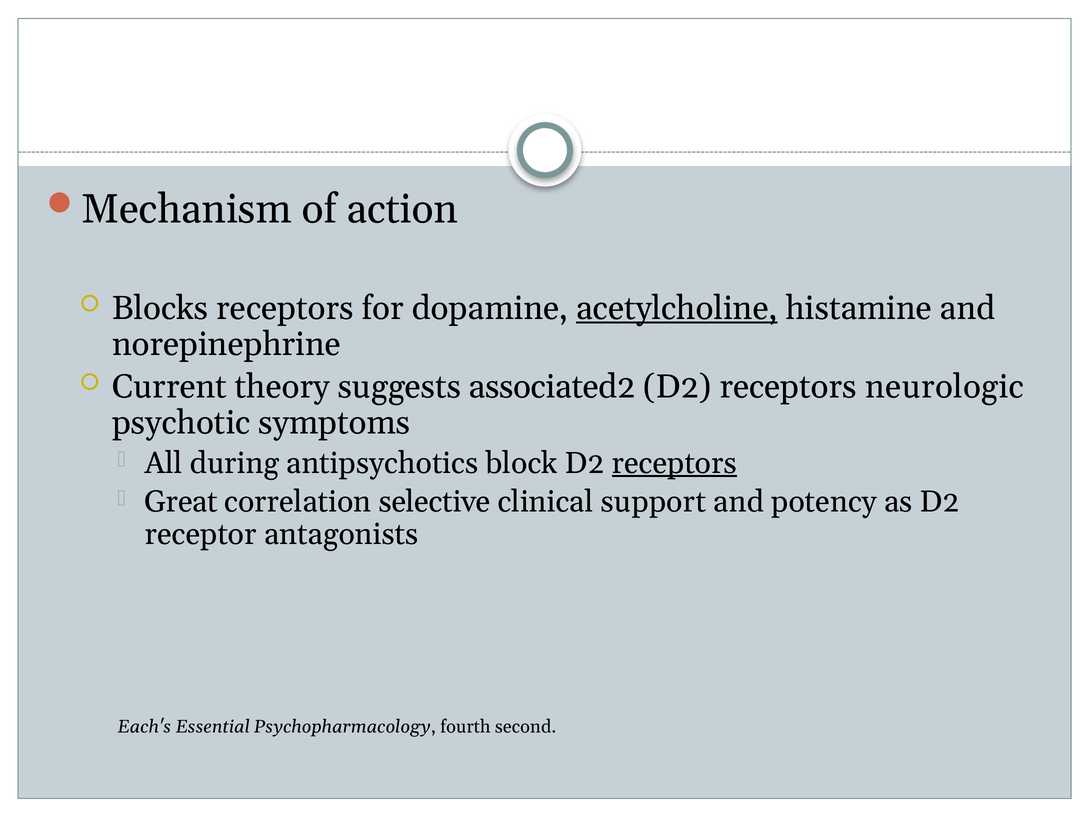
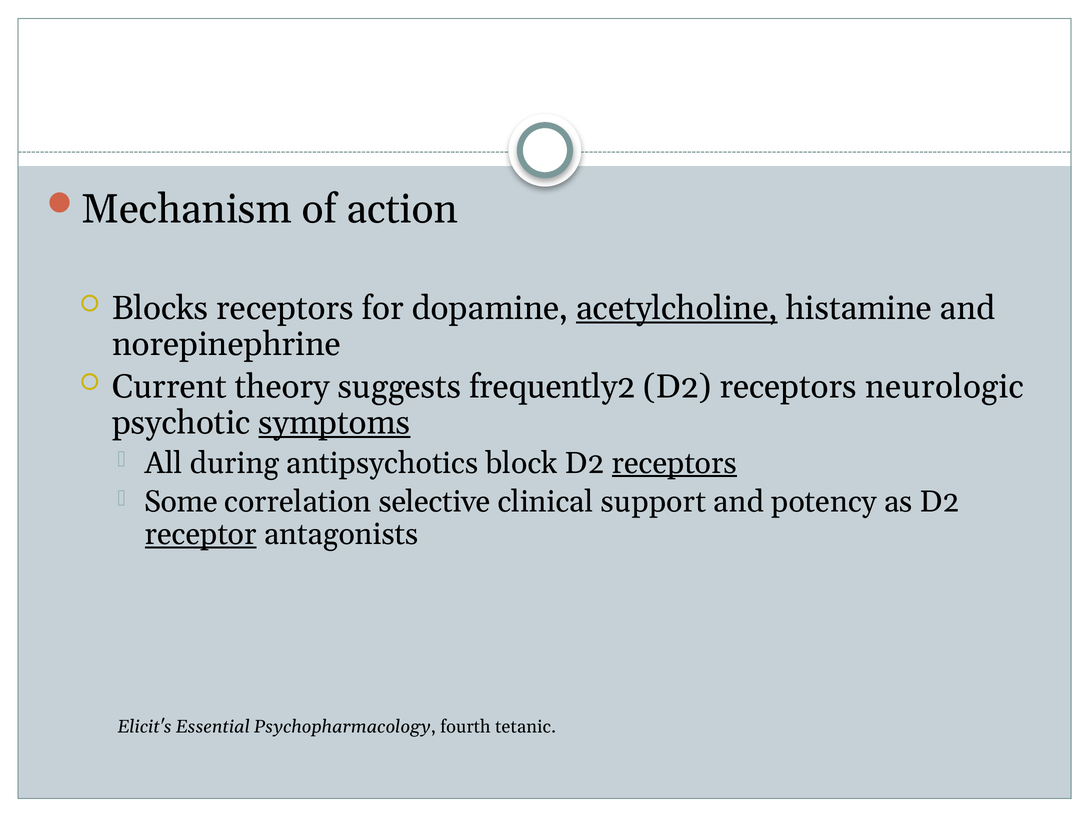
associated2: associated2 -> frequently2
symptoms underline: none -> present
Great: Great -> Some
receptor underline: none -> present
Each's: Each's -> Elicit's
second: second -> tetanic
